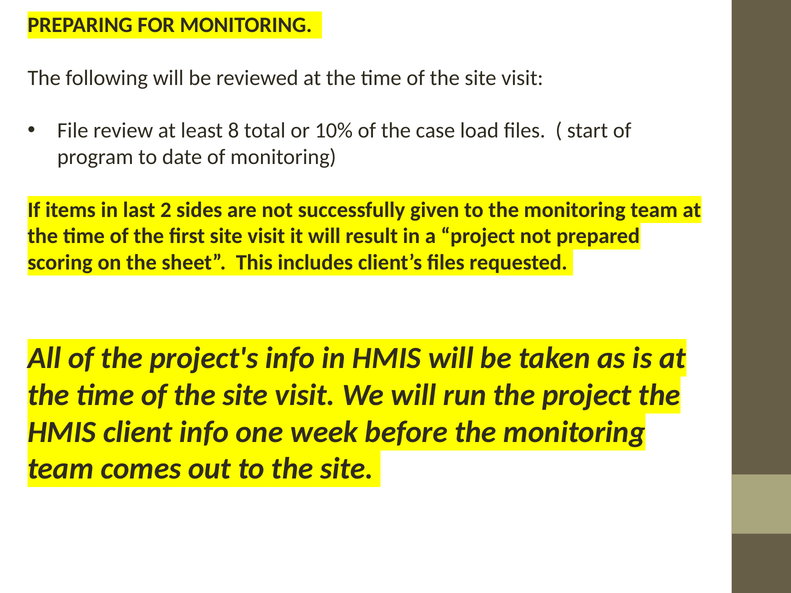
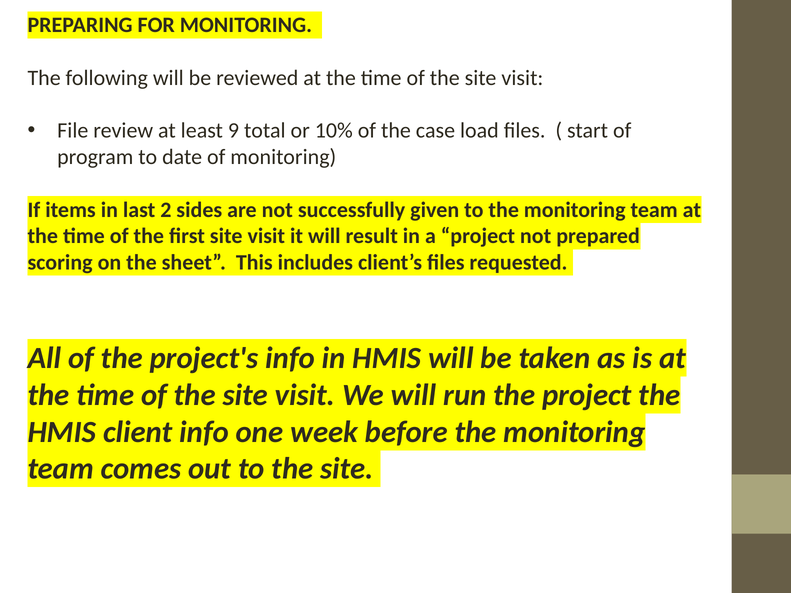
8: 8 -> 9
